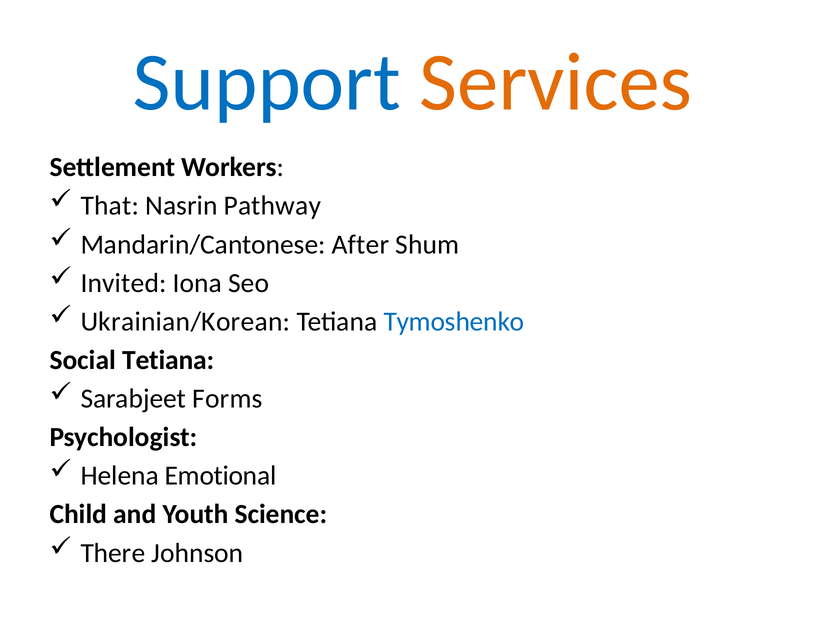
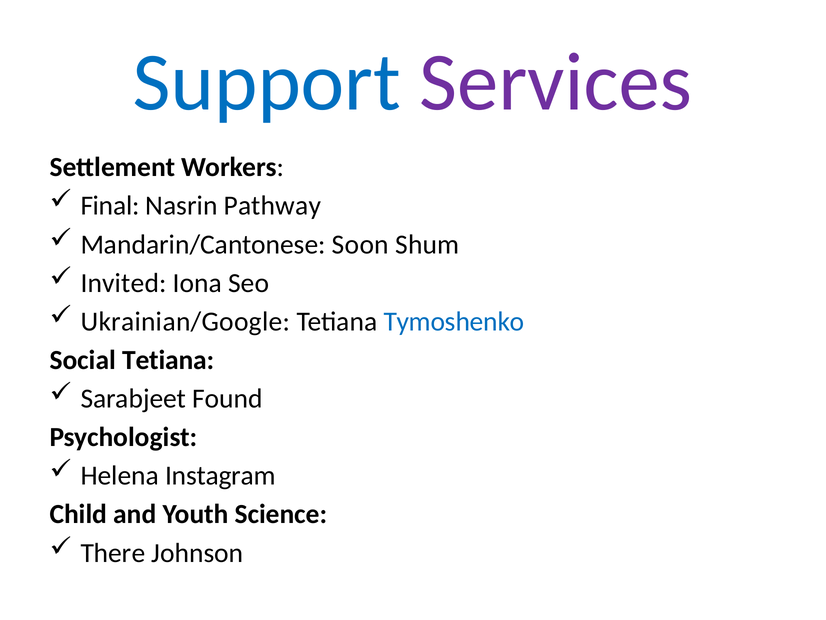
Services colour: orange -> purple
That: That -> Final
After: After -> Soon
Ukrainian/Korean: Ukrainian/Korean -> Ukrainian/Google
Forms: Forms -> Found
Emotional: Emotional -> Instagram
